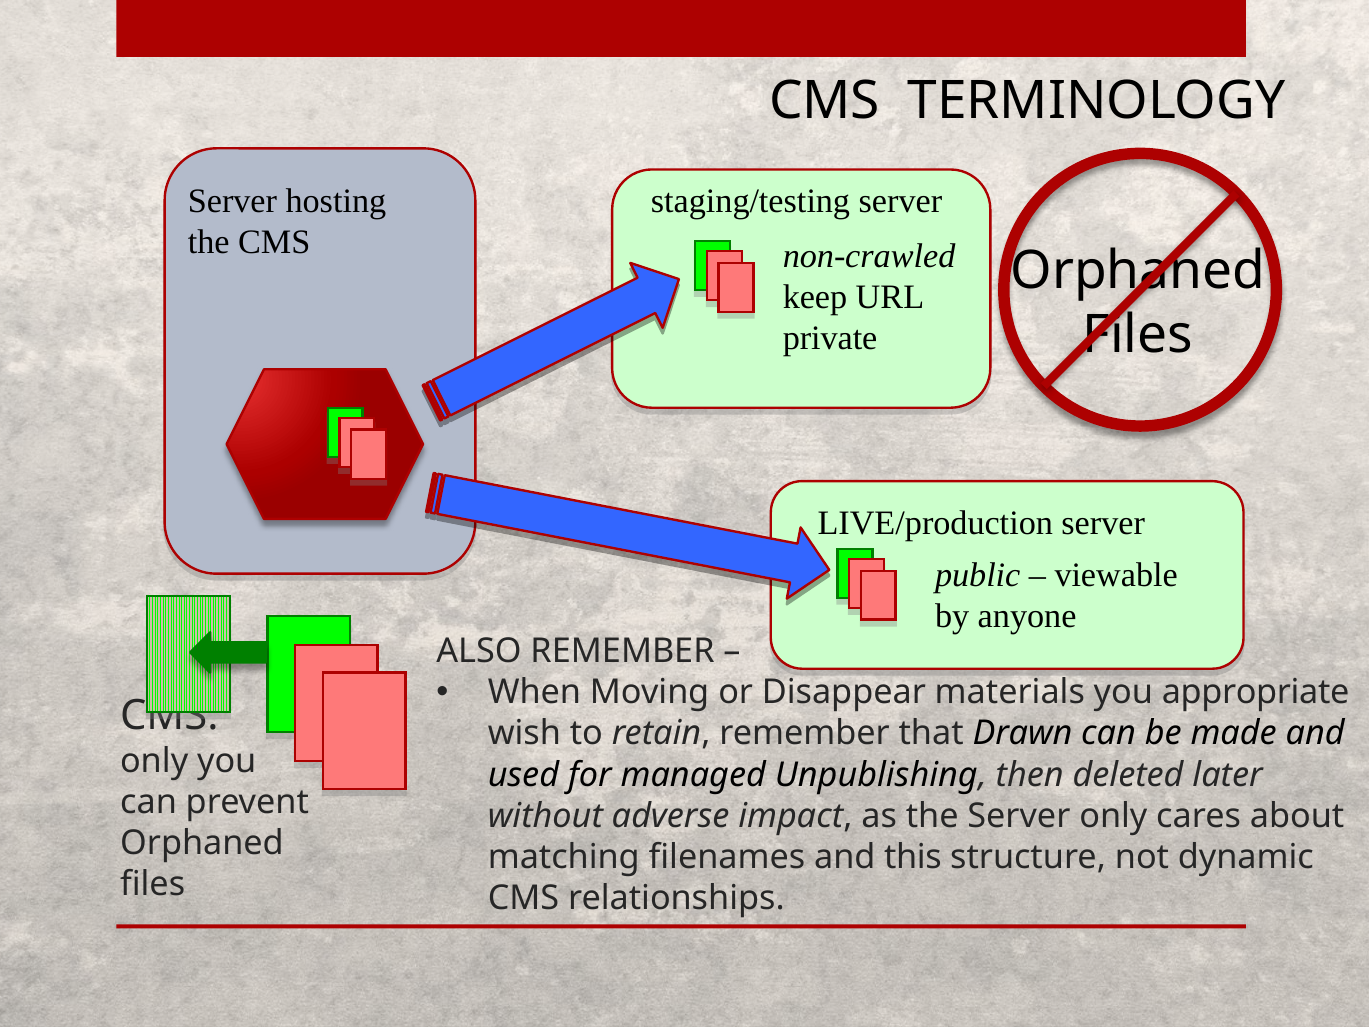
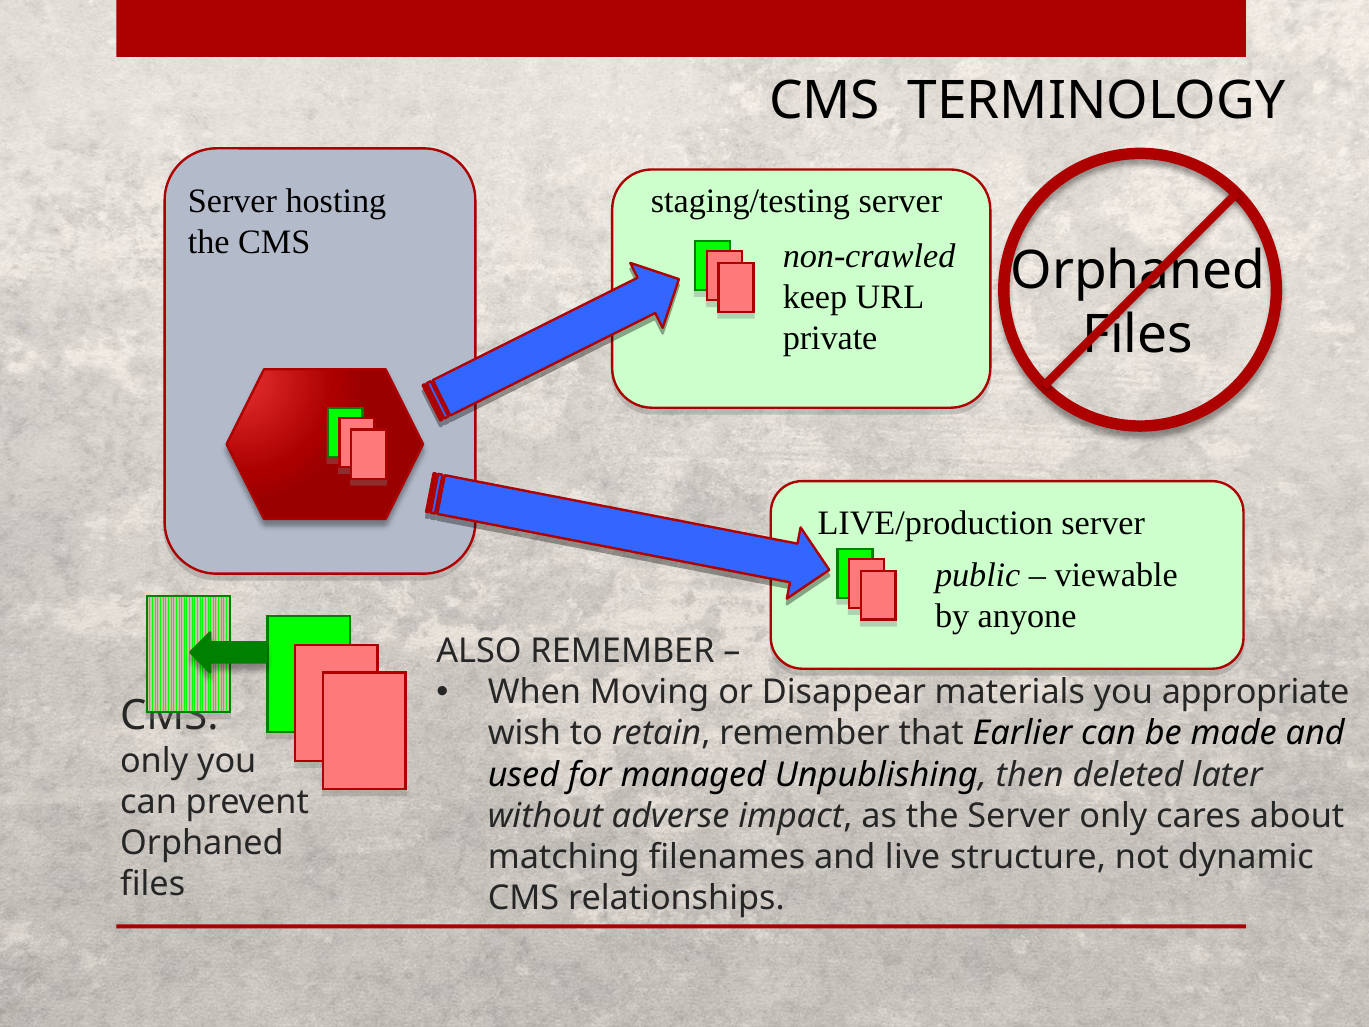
Drawn: Drawn -> Earlier
this: this -> live
